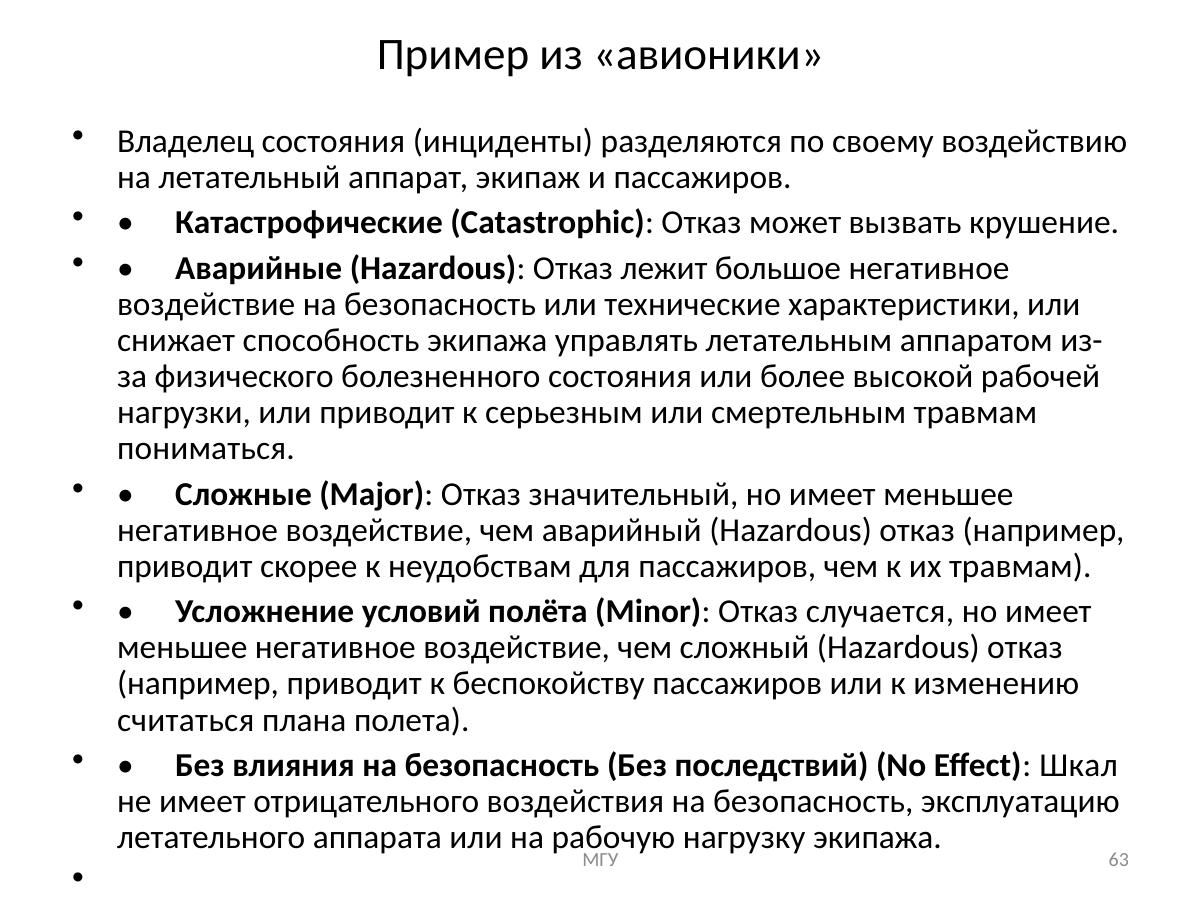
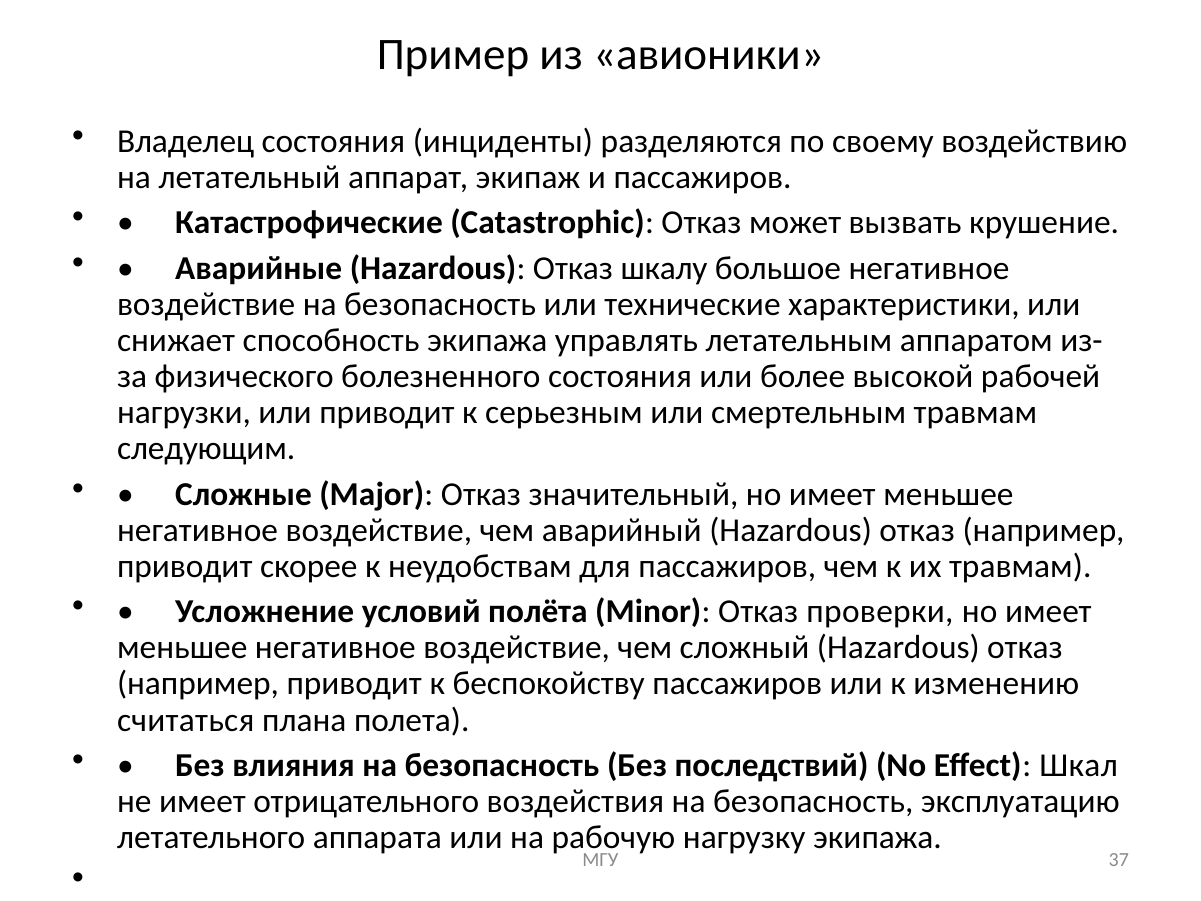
лежит: лежит -> шкалу
пониматься: пониматься -> следующим
случается: случается -> проверки
63: 63 -> 37
